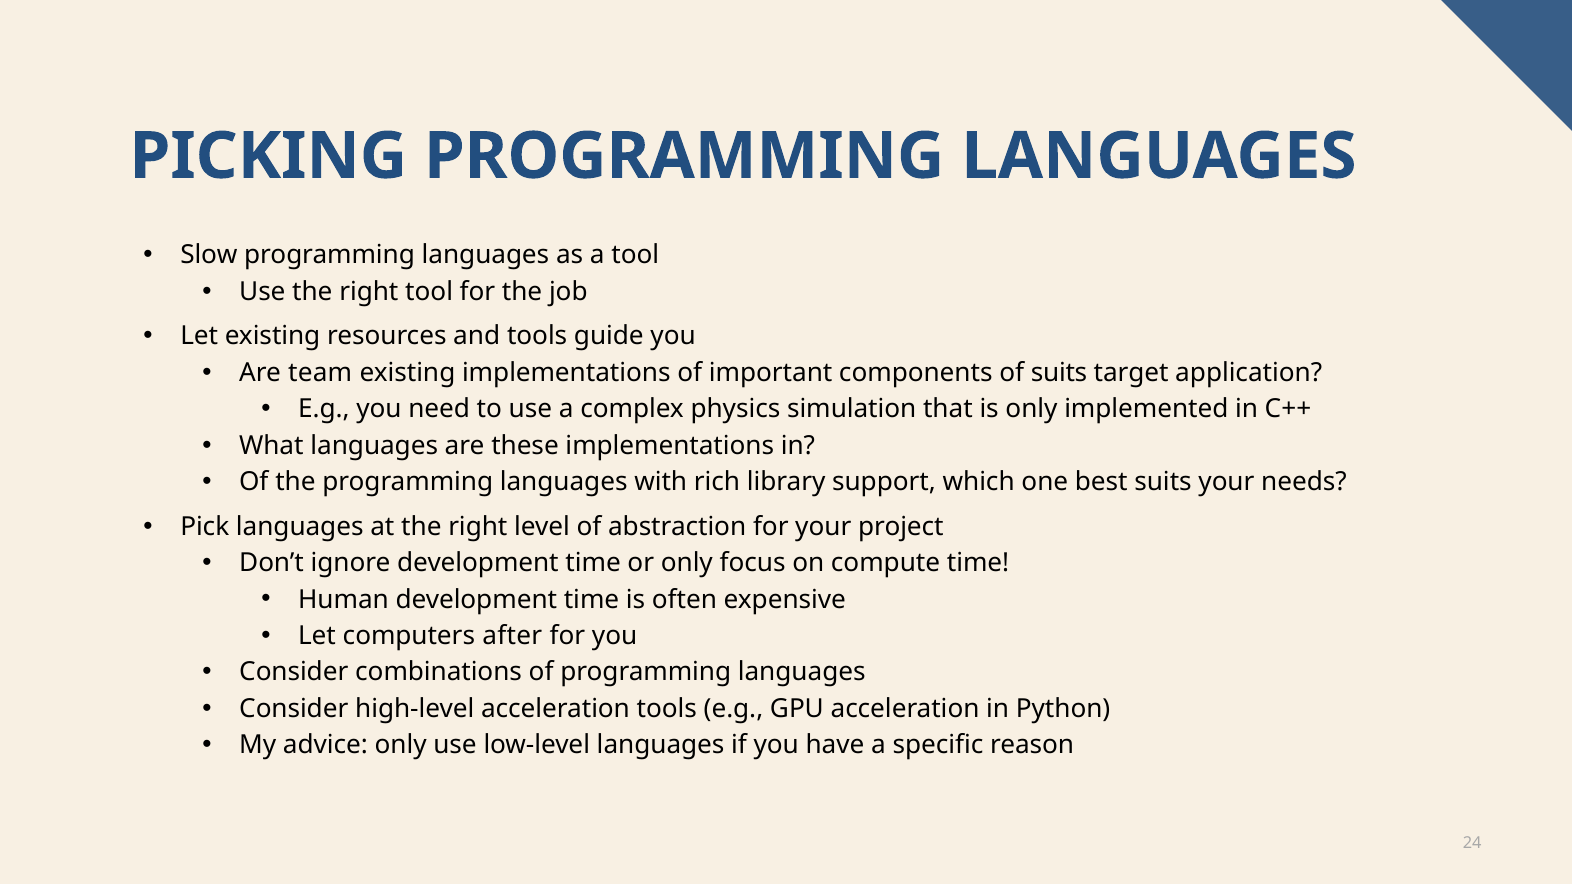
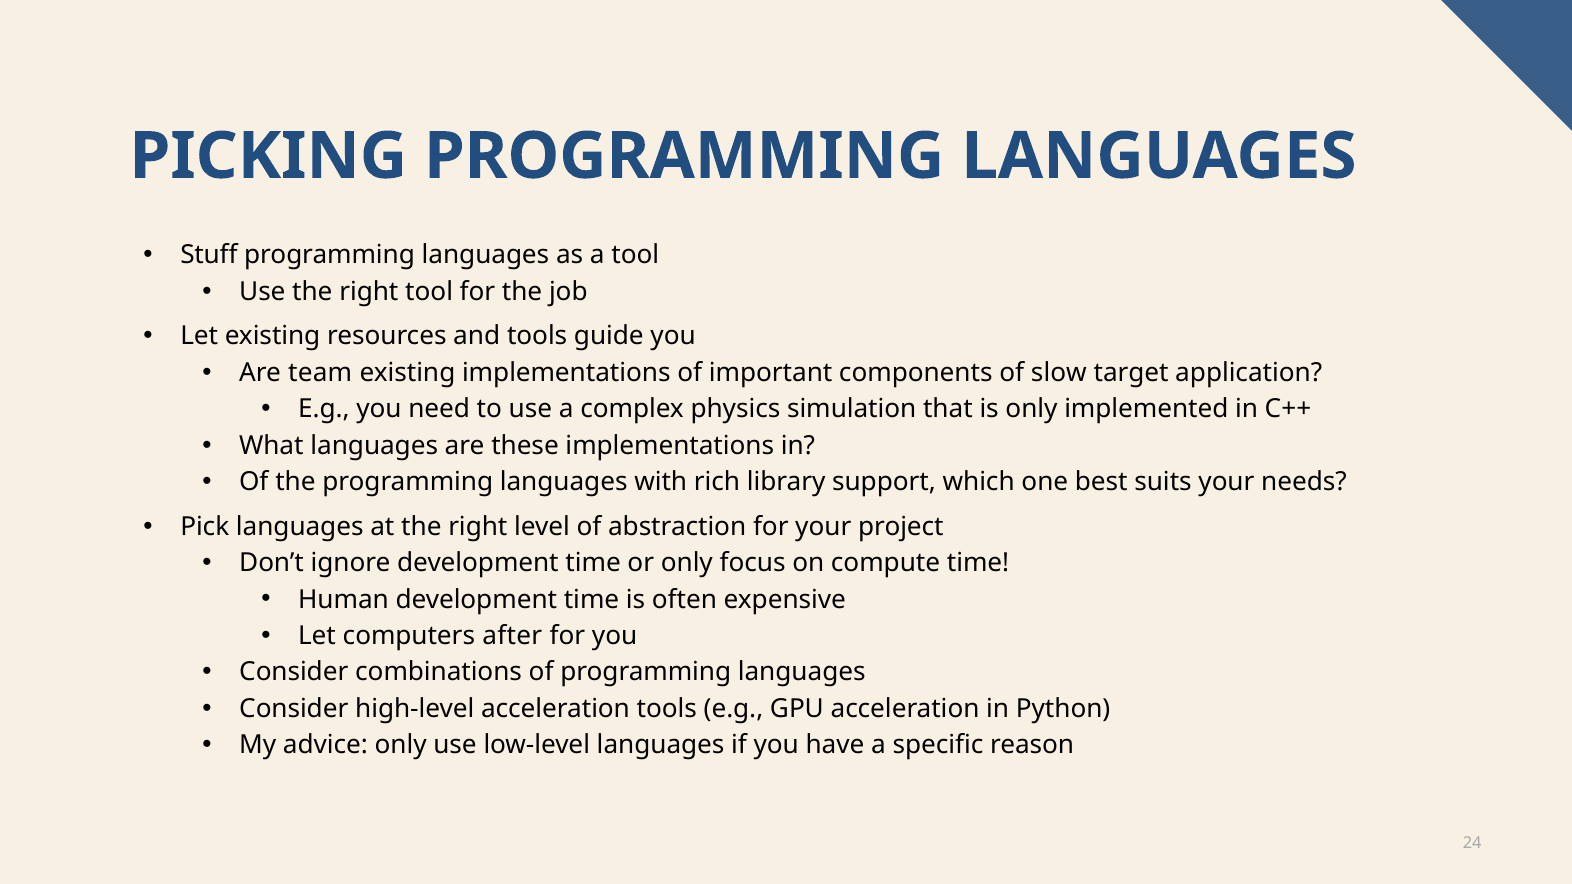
Slow: Slow -> Stuff
of suits: suits -> slow
